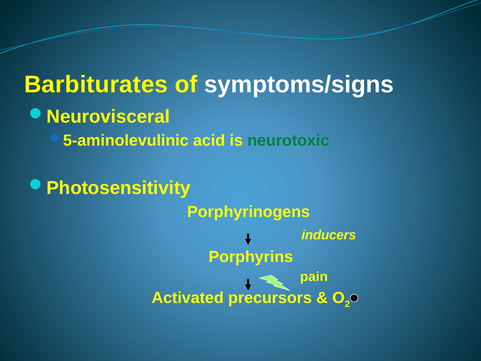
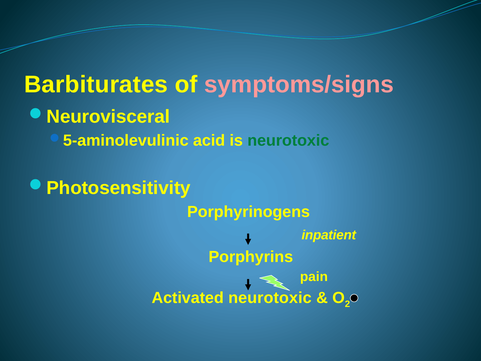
symptoms/signs colour: white -> pink
inducers: inducers -> inpatient
Activated precursors: precursors -> neurotoxic
